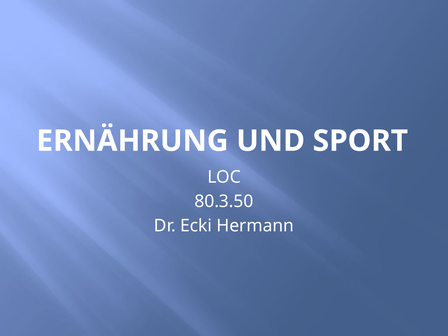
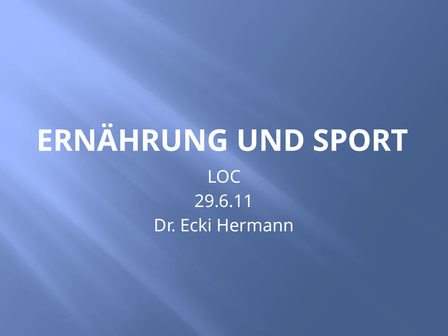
80.3.50: 80.3.50 -> 29.6.11
